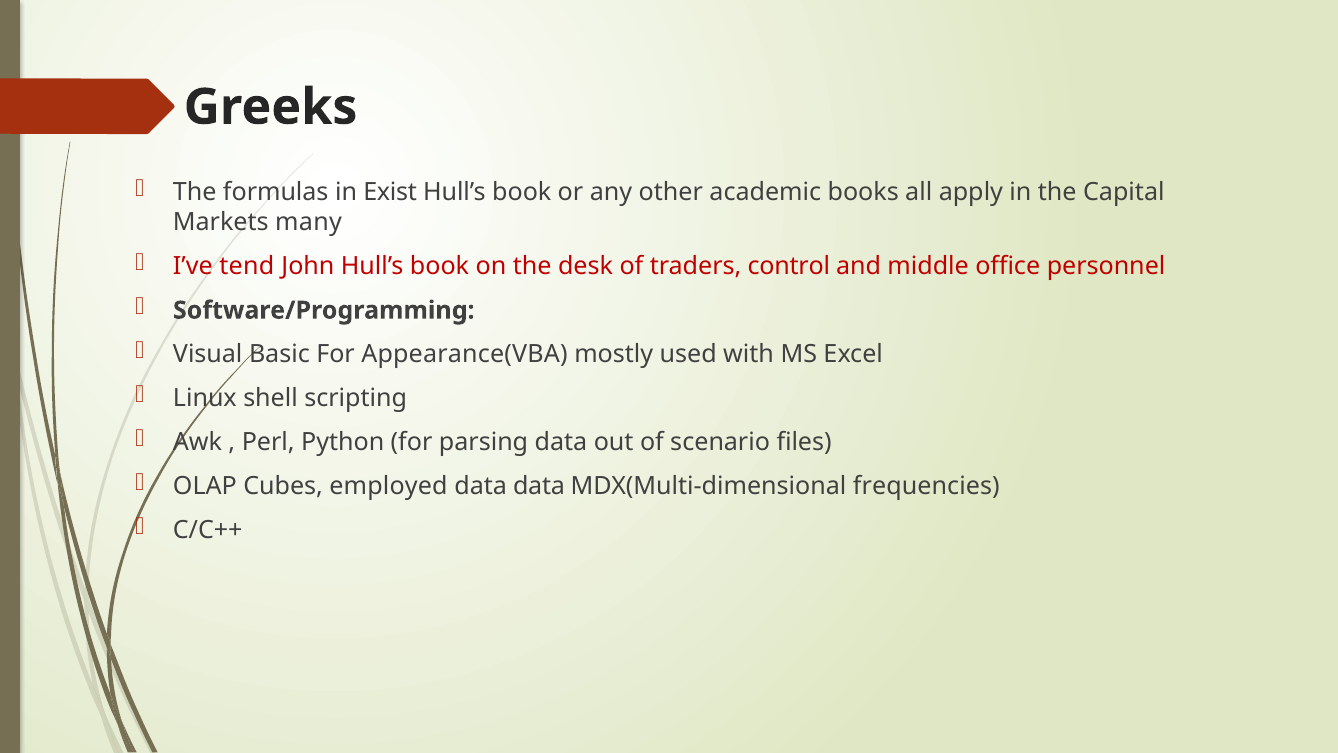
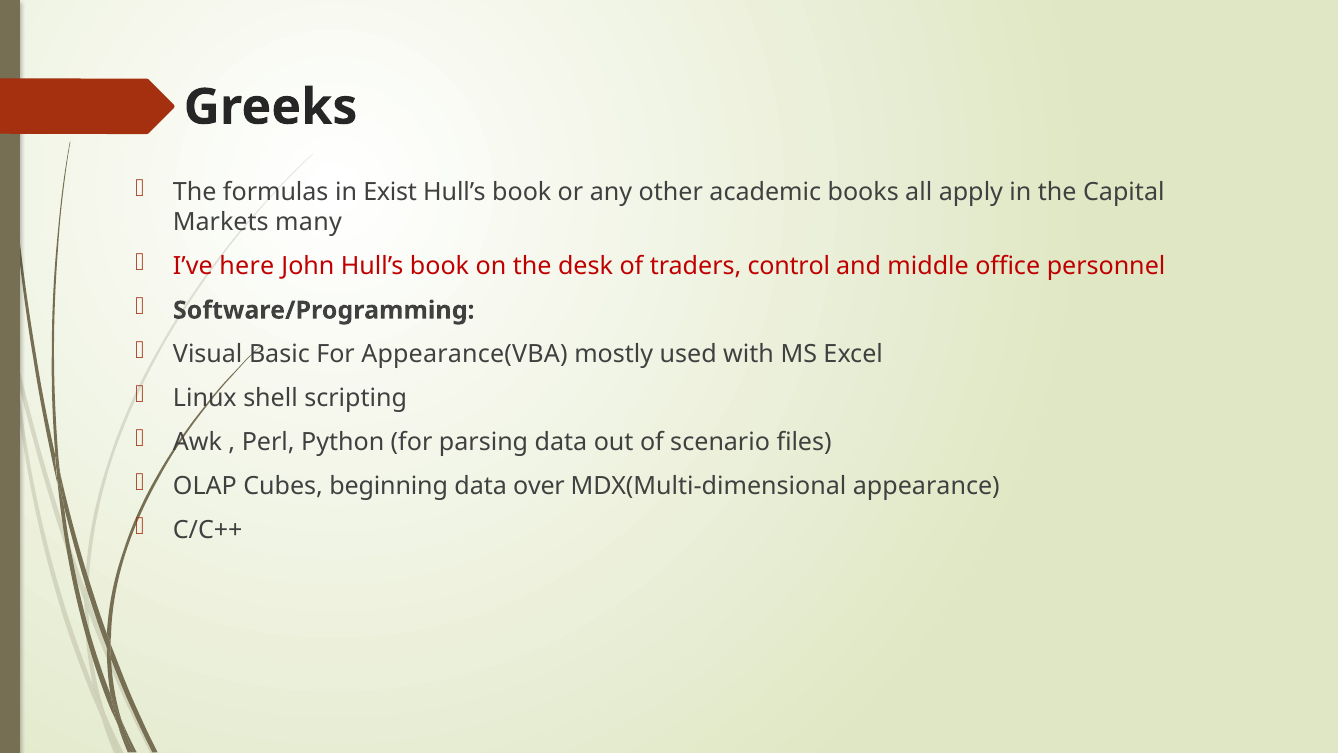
tend: tend -> here
employed: employed -> beginning
data data: data -> over
frequencies: frequencies -> appearance
